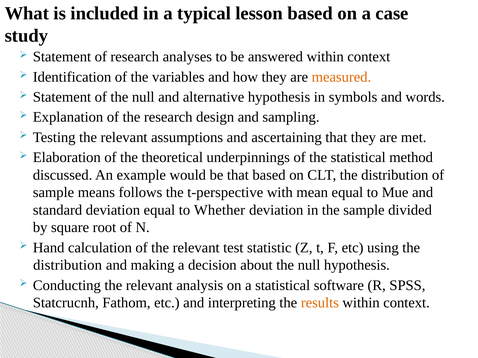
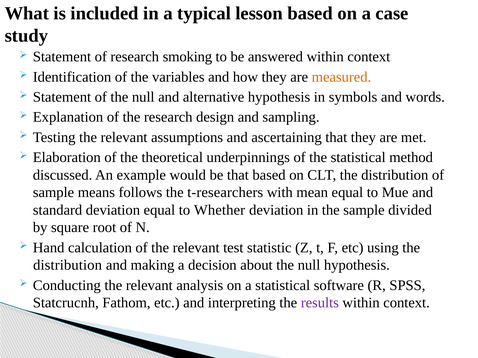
analyses: analyses -> smoking
t-perspective: t-perspective -> t-researchers
results colour: orange -> purple
